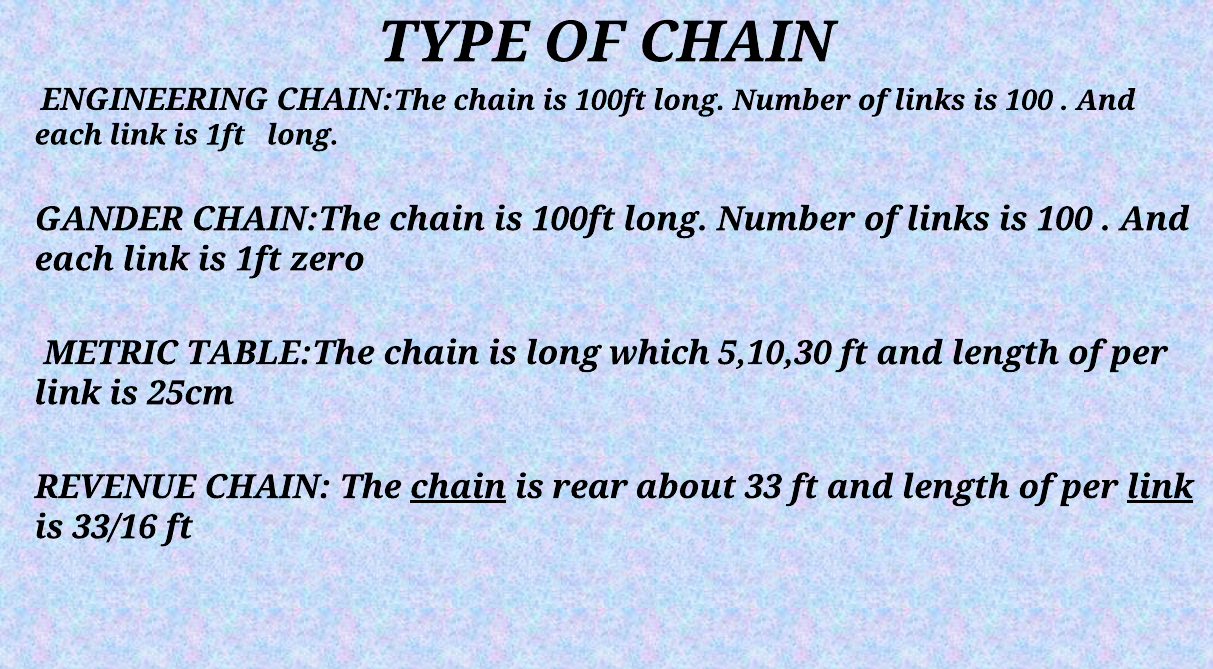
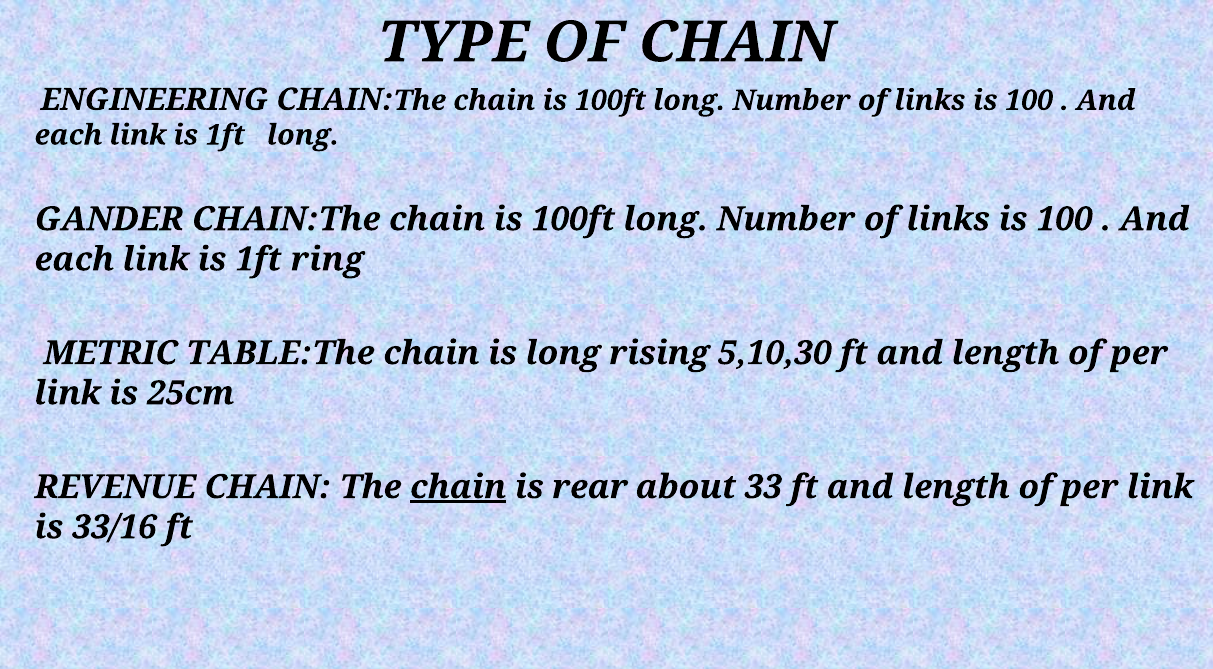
zero: zero -> ring
which: which -> rising
link at (1160, 487) underline: present -> none
